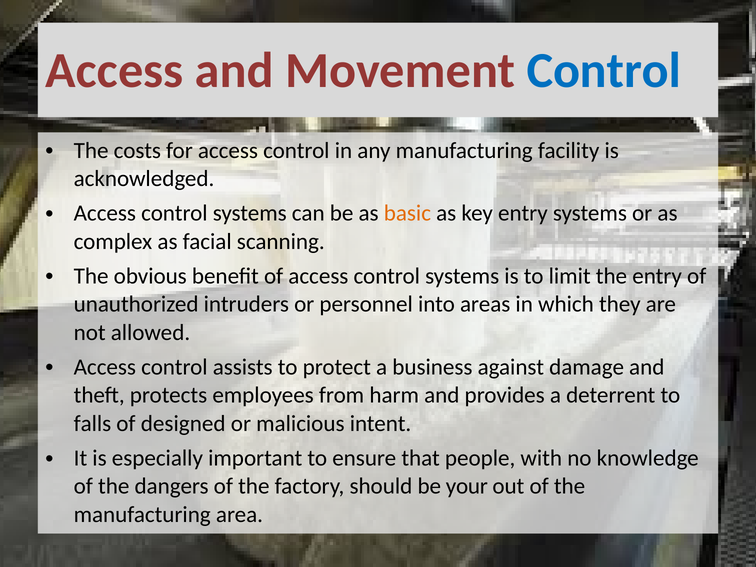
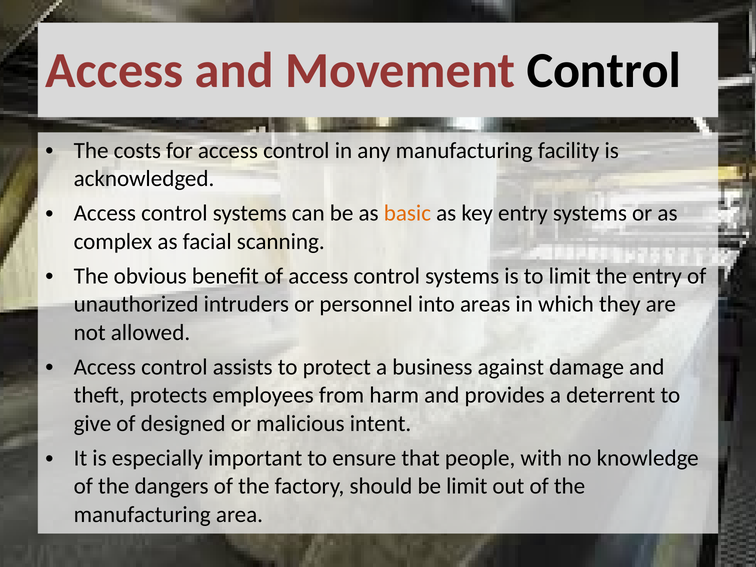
Control at (604, 71) colour: blue -> black
falls: falls -> give
be your: your -> limit
